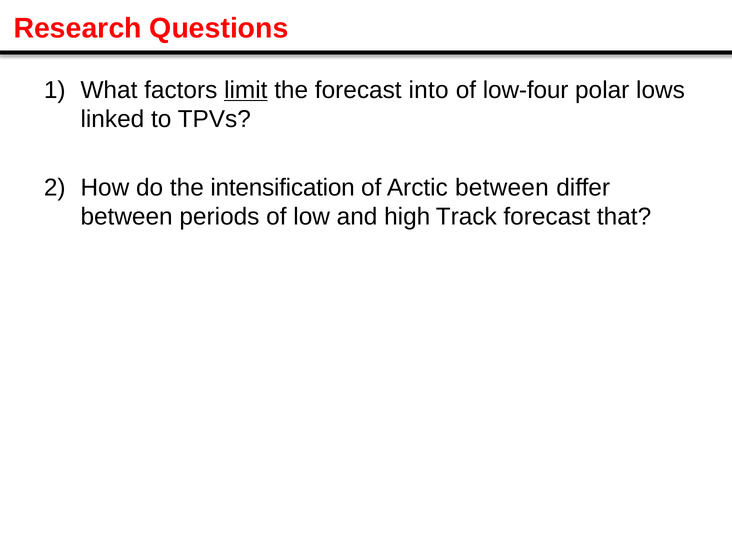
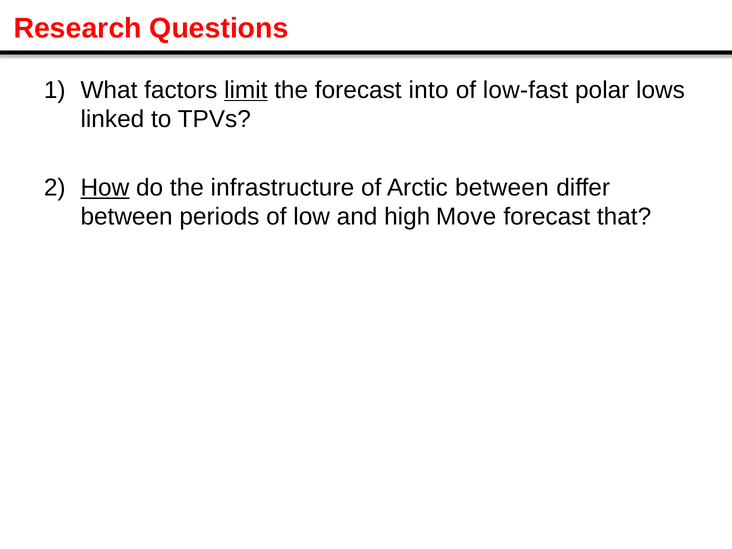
low-four: low-four -> low-fast
How underline: none -> present
intensification: intensification -> infrastructure
Track: Track -> Move
